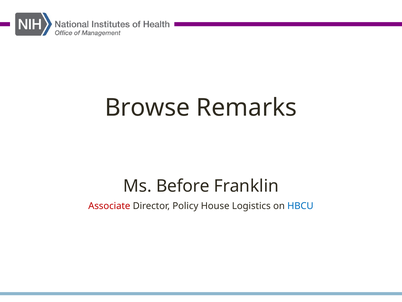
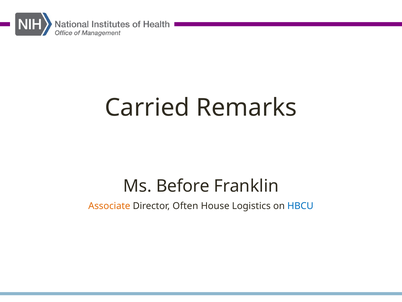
Browse: Browse -> Carried
Associate colour: red -> orange
Policy: Policy -> Often
